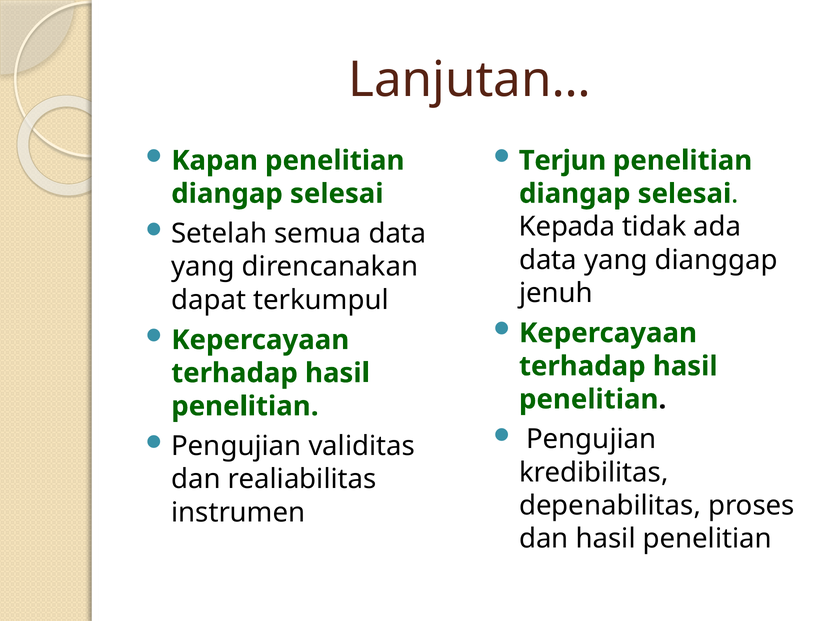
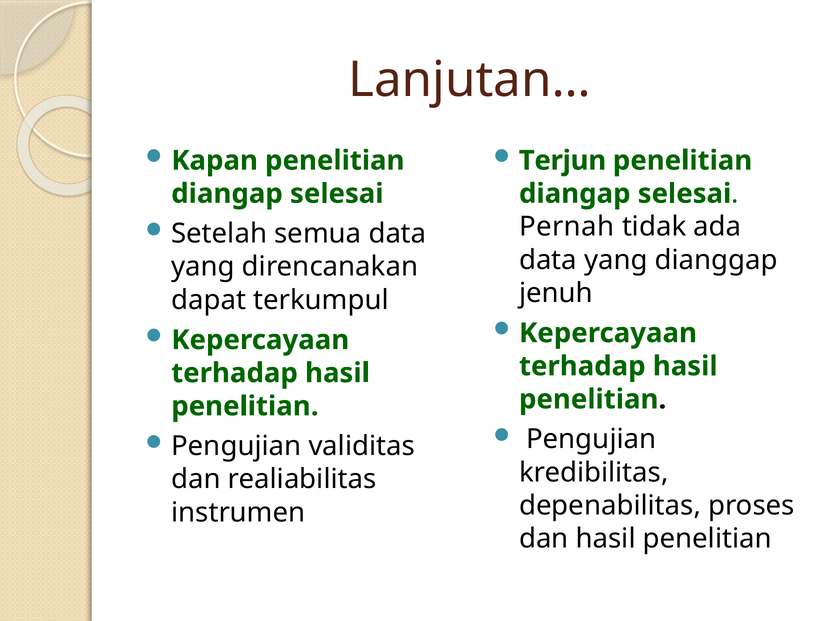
Kepada: Kepada -> Pernah
